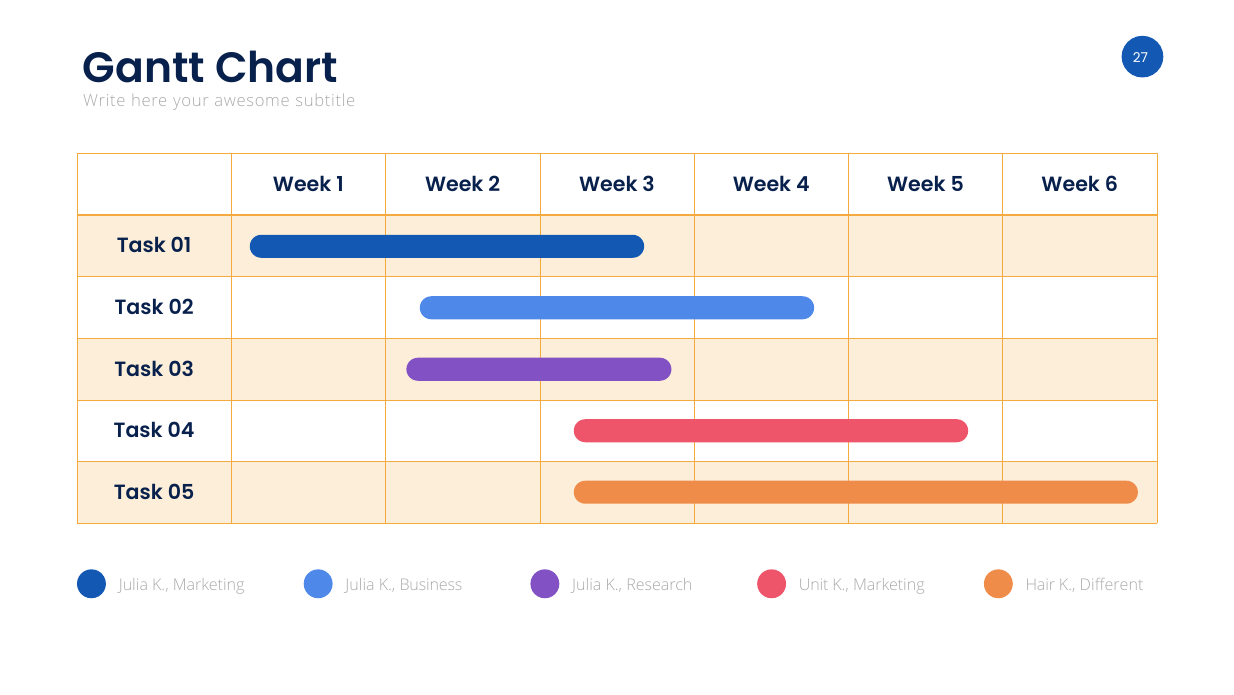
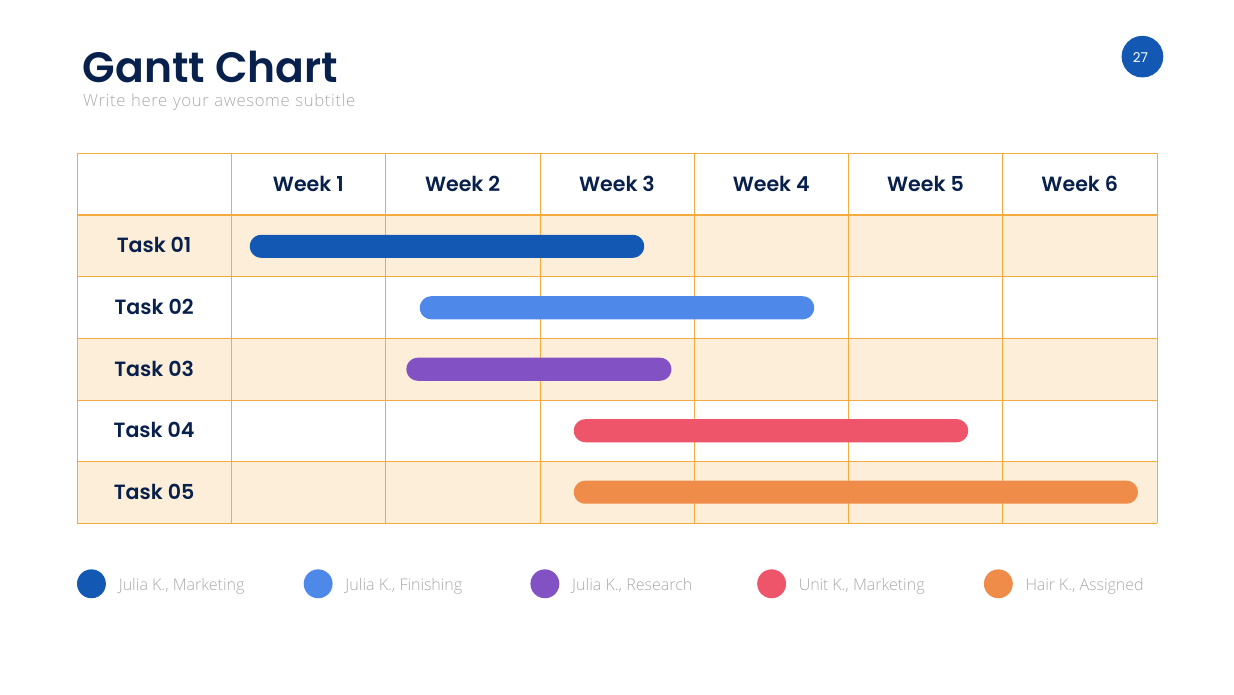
Business: Business -> Finishing
Different: Different -> Assigned
